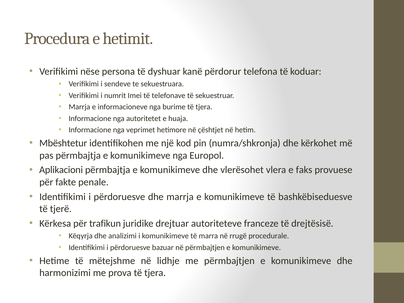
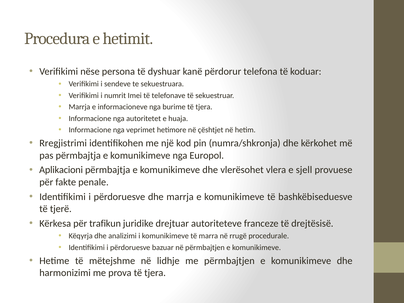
Mbështetur: Mbështetur -> Rregjistrimi
faks: faks -> sjell
